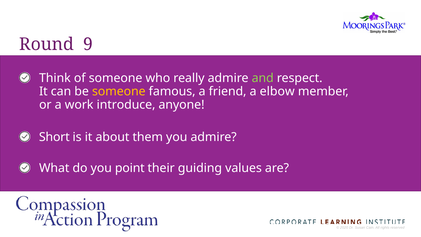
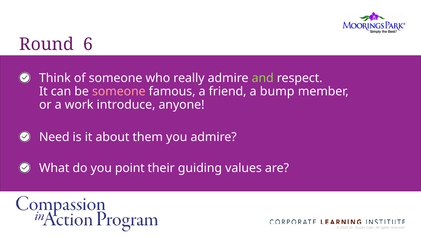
9: 9 -> 6
someone at (119, 91) colour: yellow -> pink
elbow: elbow -> bump
Short: Short -> Need
